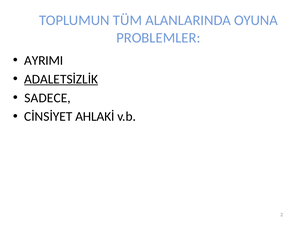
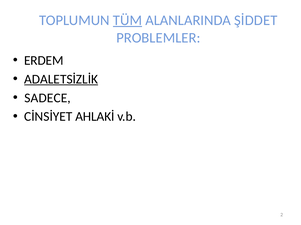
TÜM underline: none -> present
OYUNA: OYUNA -> ŞİDDET
AYRIMI: AYRIMI -> ERDEM
